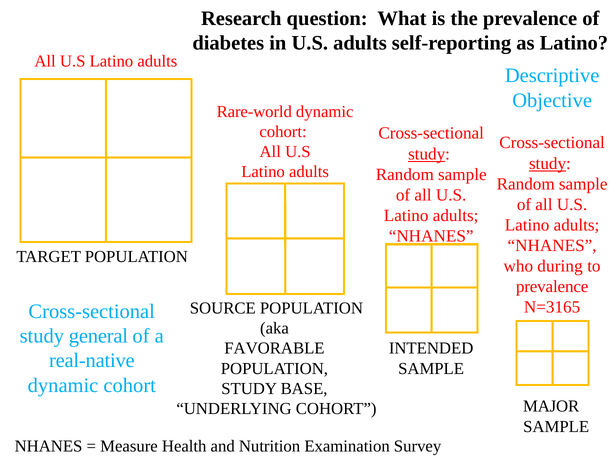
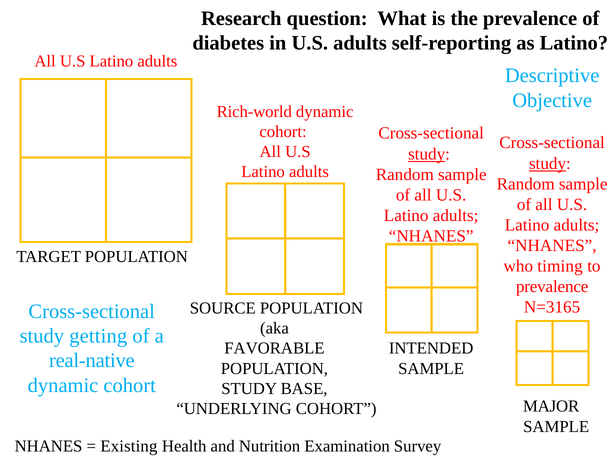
Rare-world: Rare-world -> Rich-world
during: during -> timing
general: general -> getting
Measure: Measure -> Existing
